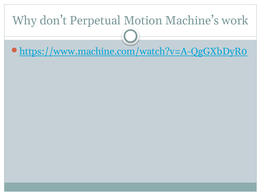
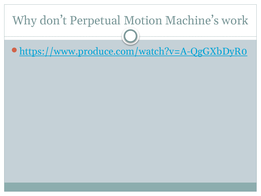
https://www.machine.com/watch?v=A-QgGXbDyR0: https://www.machine.com/watch?v=A-QgGXbDyR0 -> https://www.produce.com/watch?v=A-QgGXbDyR0
